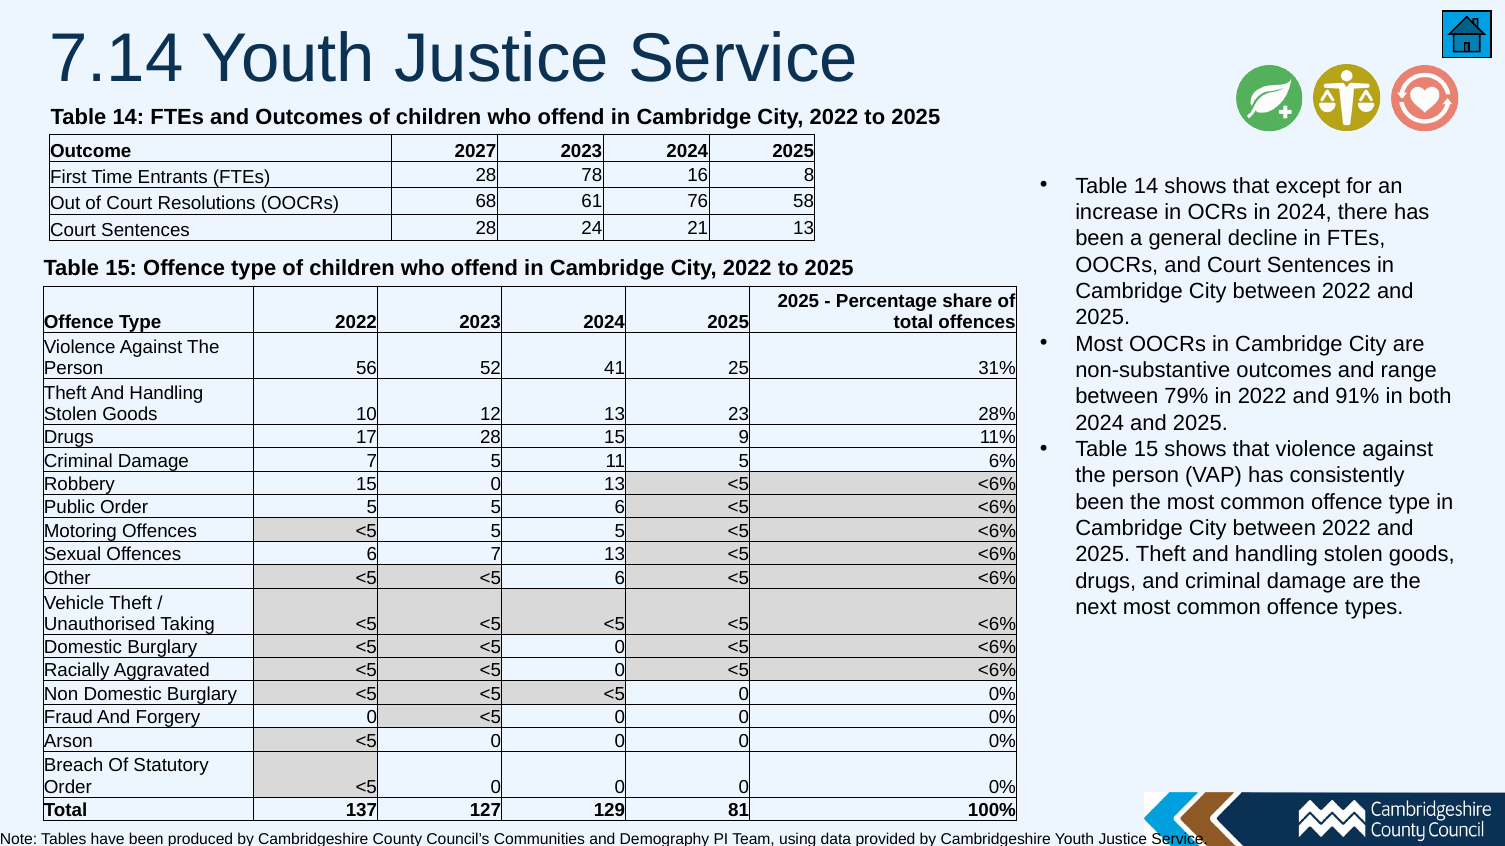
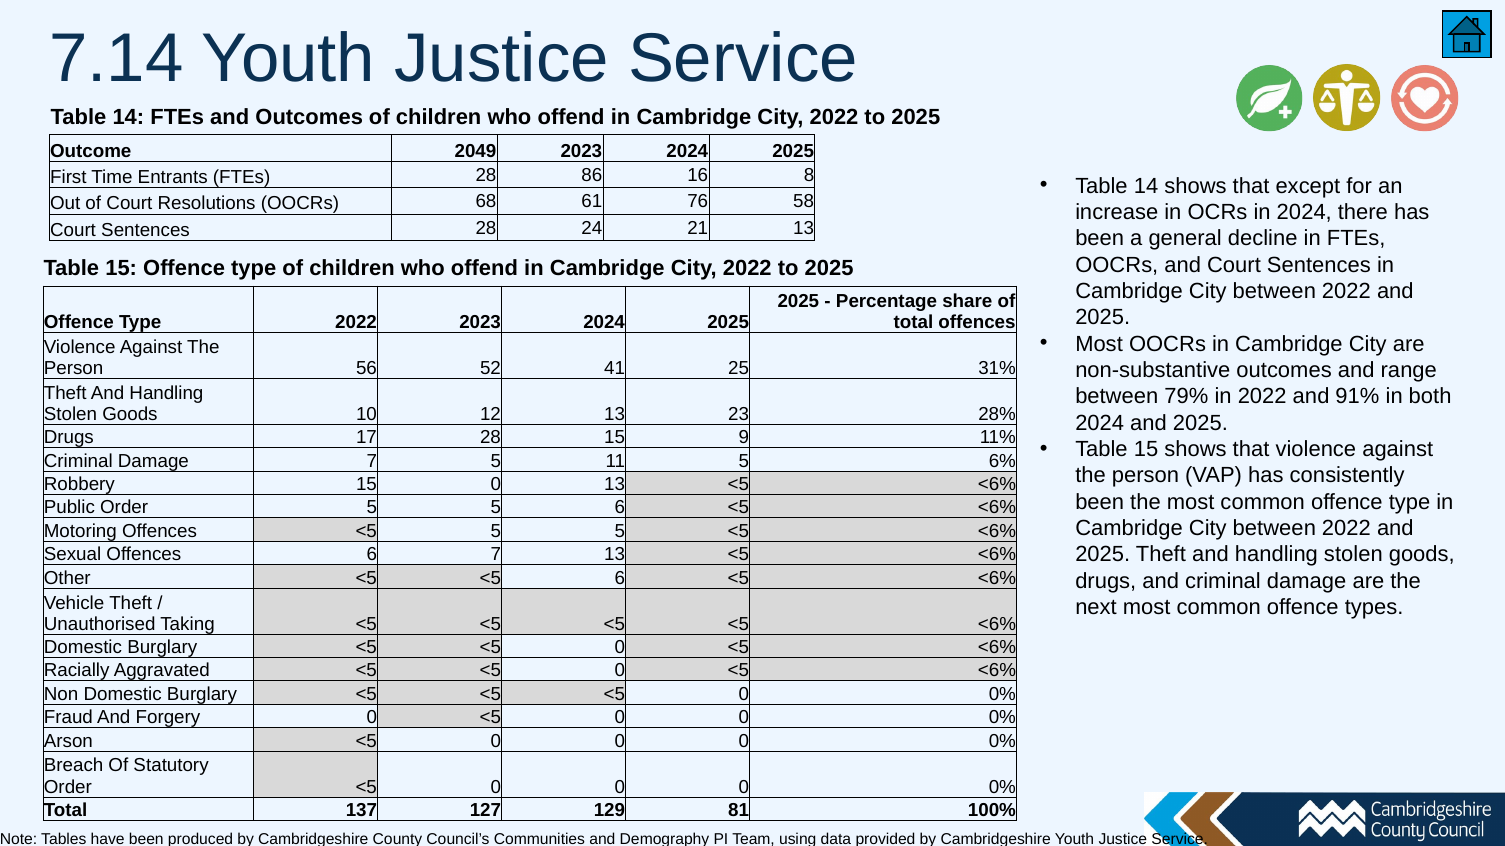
2027: 2027 -> 2049
78: 78 -> 86
